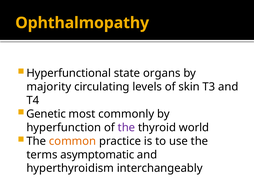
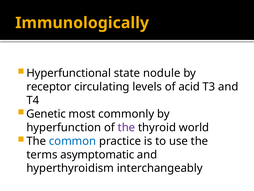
Ophthalmopathy: Ophthalmopathy -> Immunologically
organs: organs -> nodule
majority: majority -> receptor
skin: skin -> acid
common colour: orange -> blue
